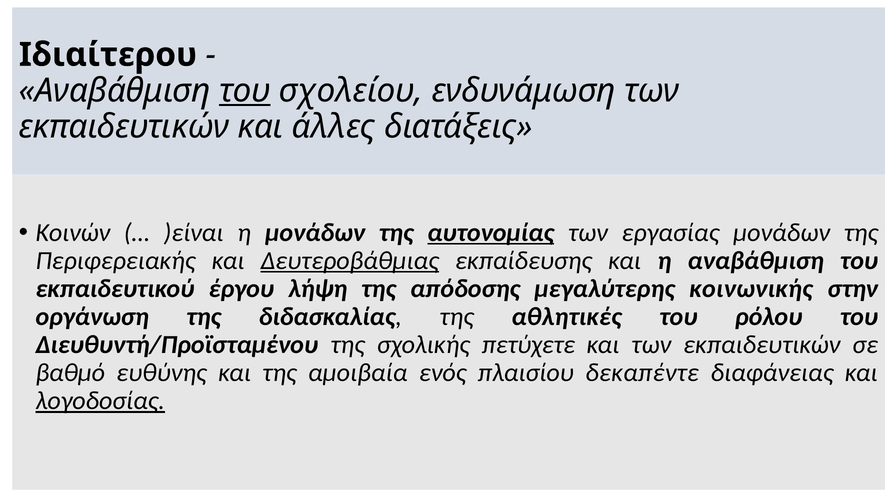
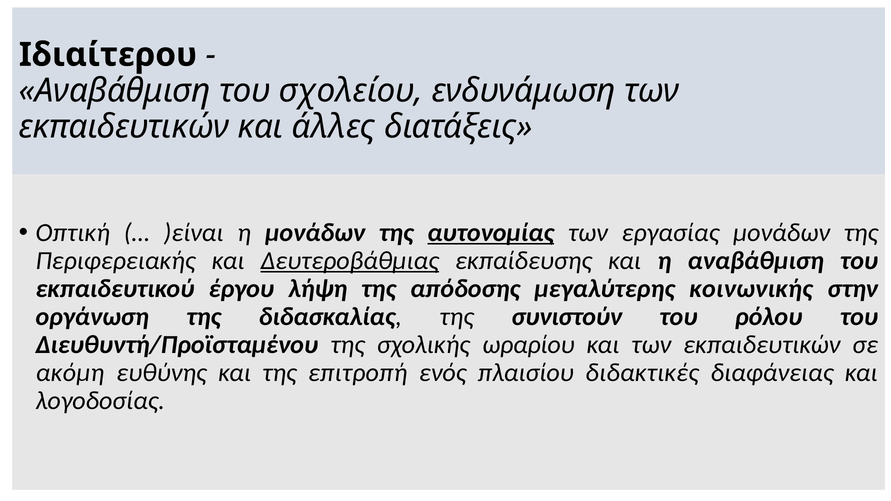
του at (245, 91) underline: present -> none
Κοινών: Κοινών -> Οπτική
αθλητικές: αθλητικές -> συνιστούν
πετύχετε: πετύχετε -> ωραρίου
βαθμό: βαθμό -> ακόμη
αμοιβαία: αμοιβαία -> επιτροπή
δεκαπέντε: δεκαπέντε -> διδακτικές
λογοδοσίας underline: present -> none
